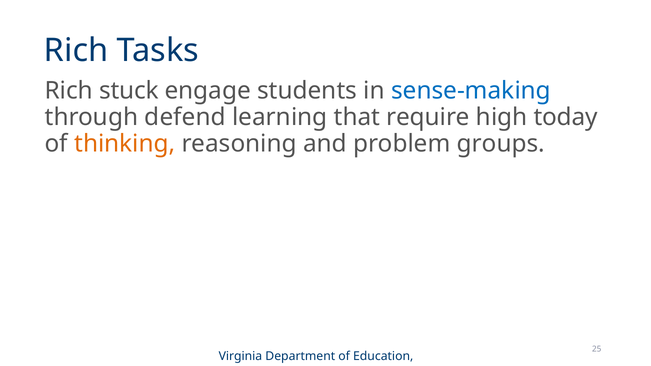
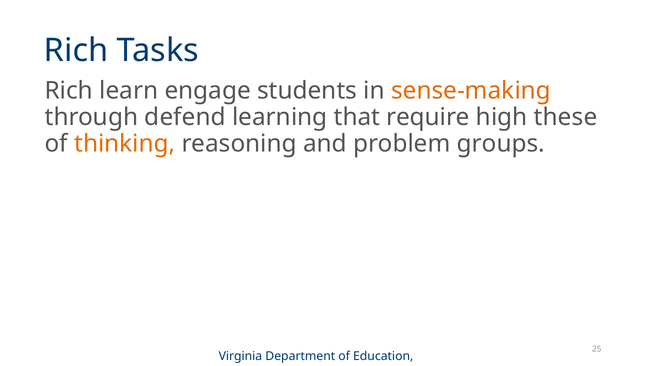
stuck: stuck -> learn
sense-making colour: blue -> orange
today: today -> these
